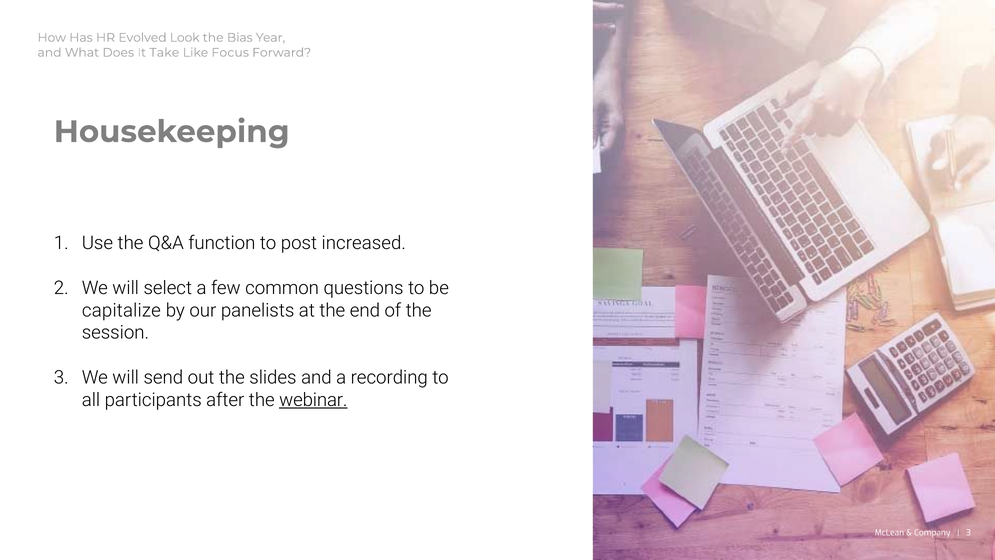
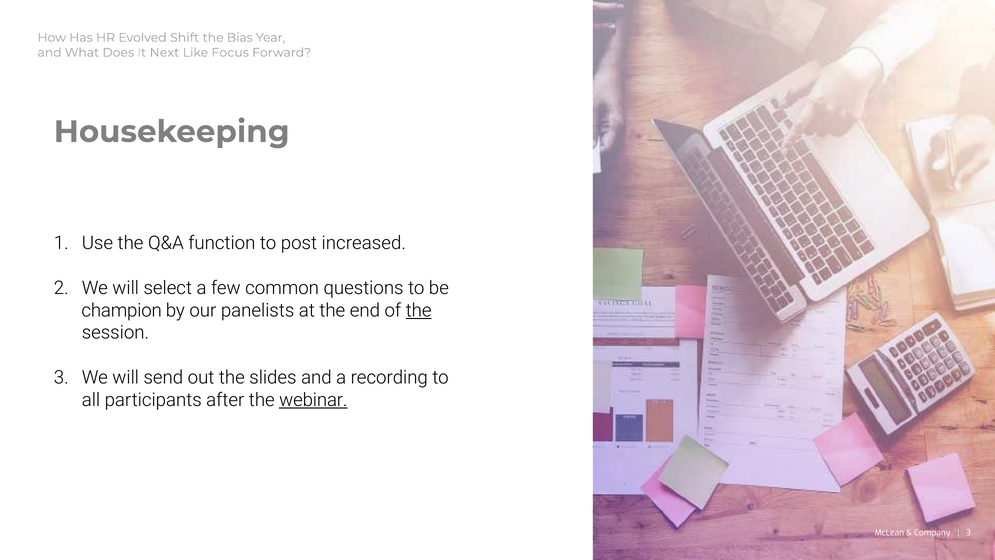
Look: Look -> Shift
Take: Take -> Next
capitalize: capitalize -> champion
the at (419, 310) underline: none -> present
